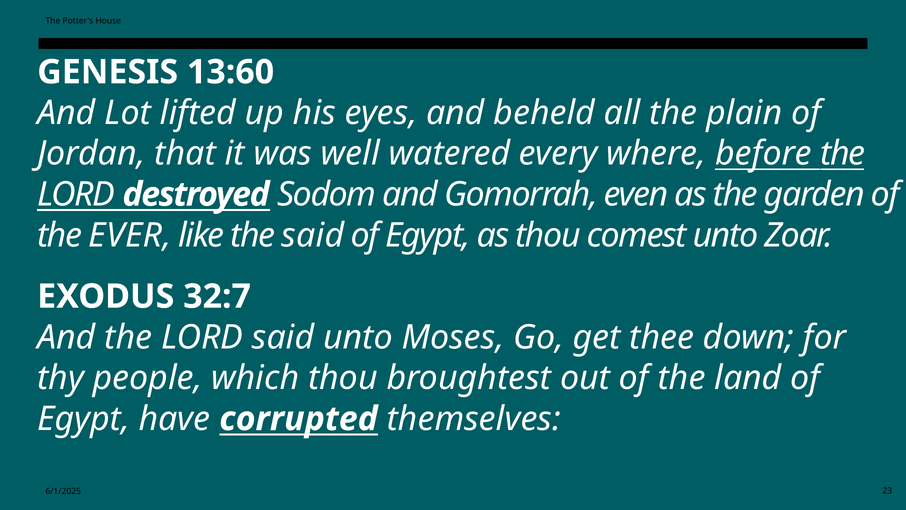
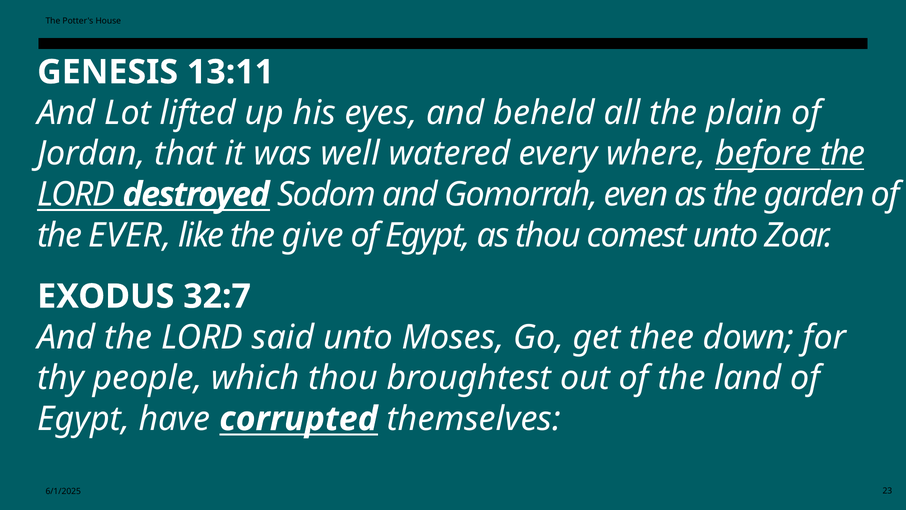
13:60: 13:60 -> 13:11
the said: said -> give
